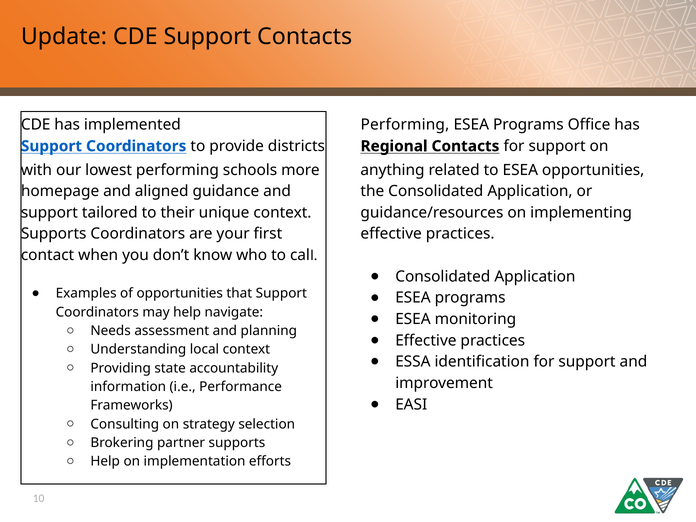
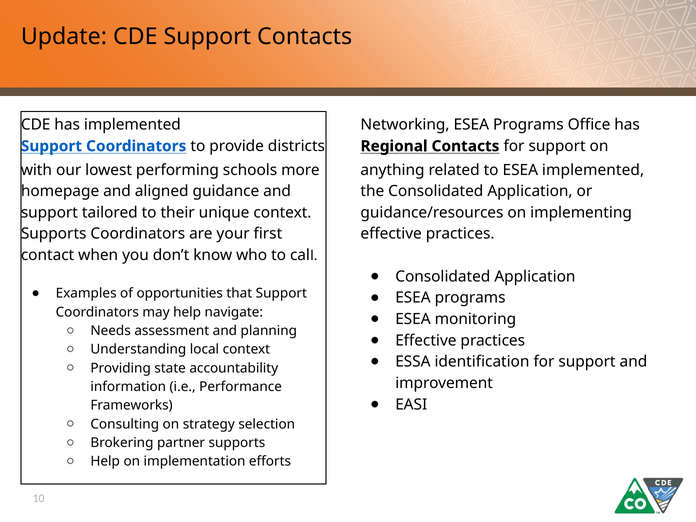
Performing at (405, 124): Performing -> Networking
ESEA opportunities: opportunities -> implemented
